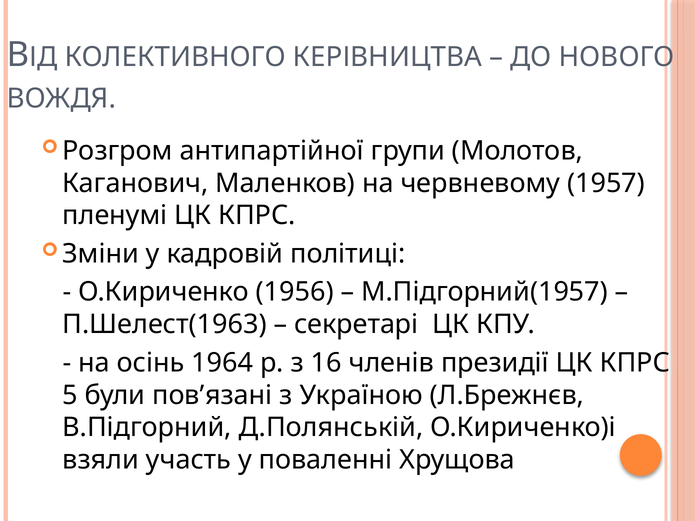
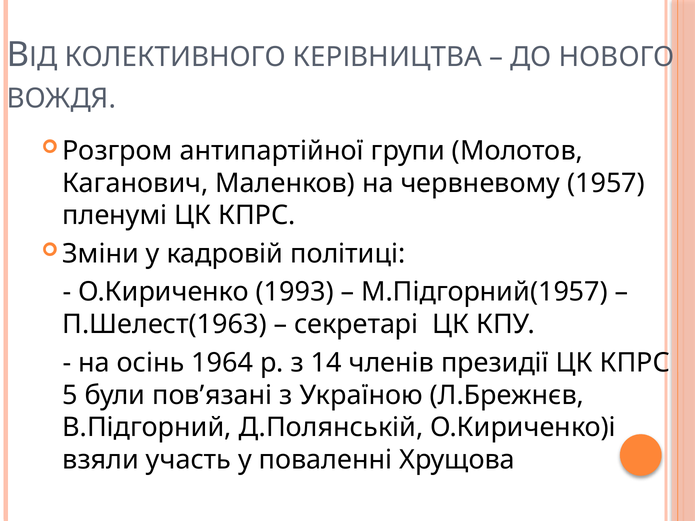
1956: 1956 -> 1993
16: 16 -> 14
